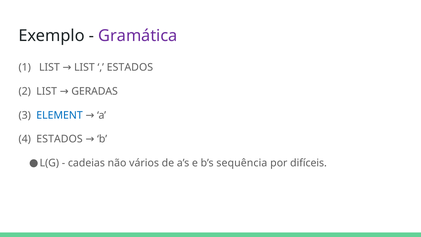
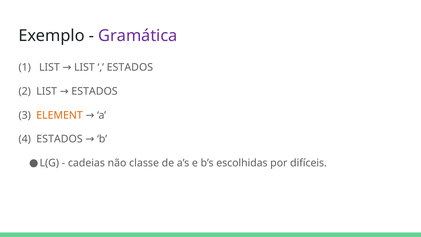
LIST GERADAS: GERADAS -> ESTADOS
ELEMENT colour: blue -> orange
vários: vários -> classe
sequência: sequência -> escolhidas
